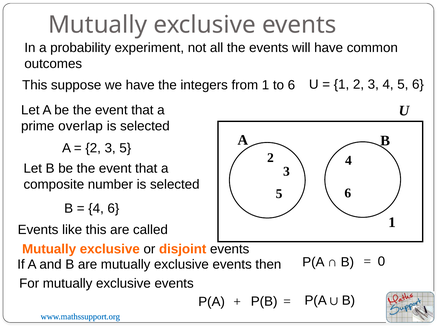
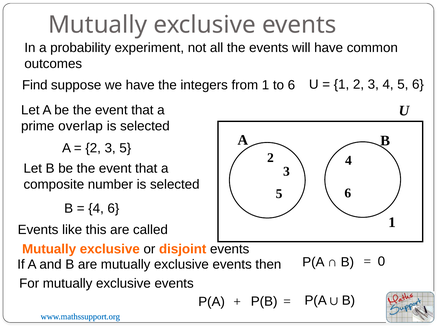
This at (35, 85): This -> Find
